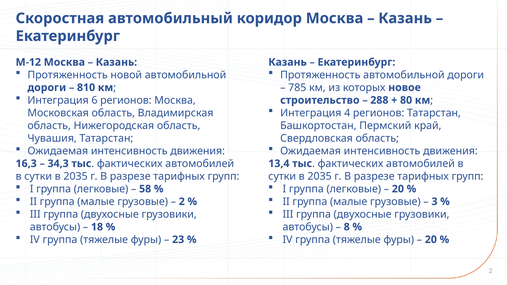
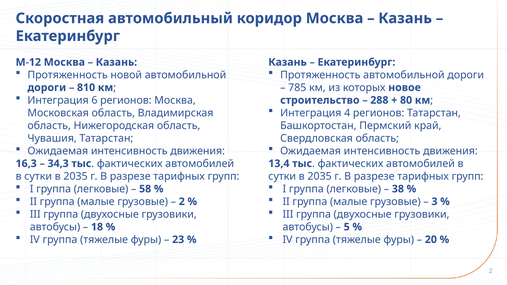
20 at (398, 189): 20 -> 38
8: 8 -> 5
